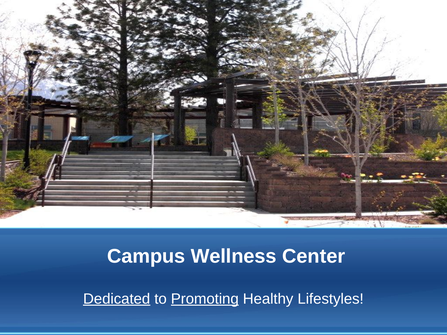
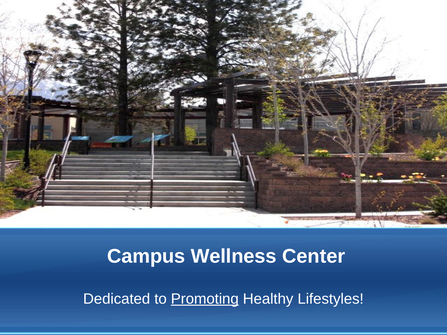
Dedicated underline: present -> none
